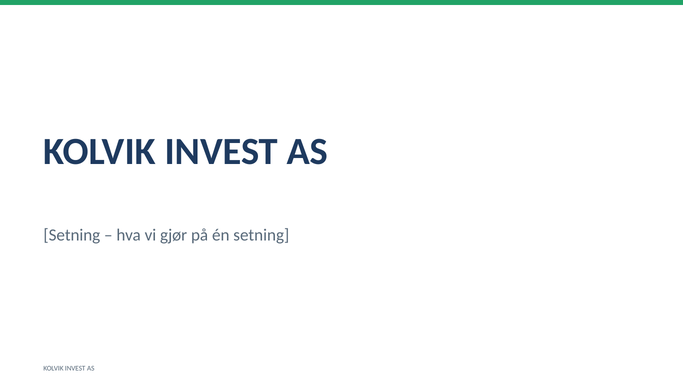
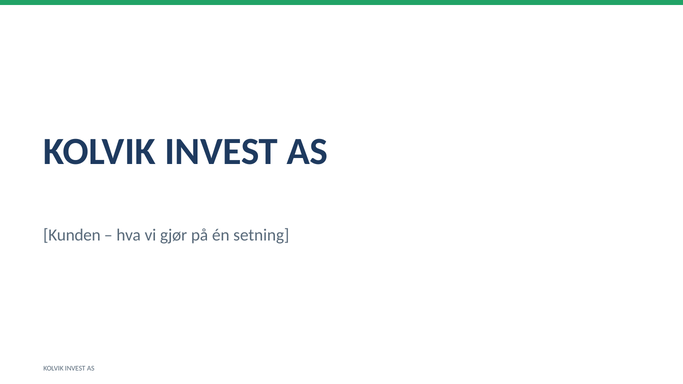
Setning at (72, 235): Setning -> Kunden
